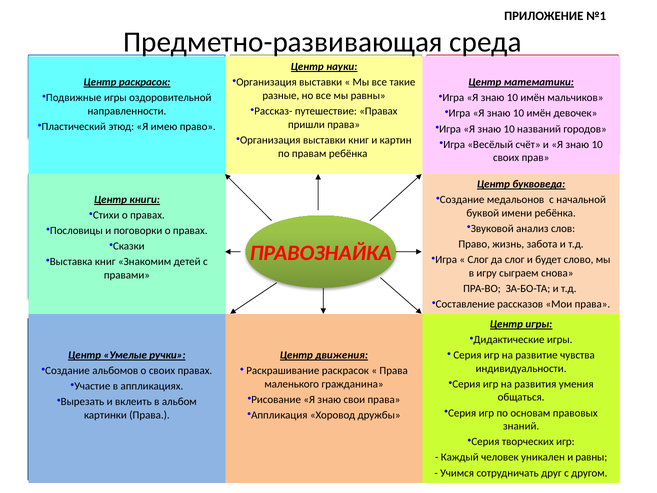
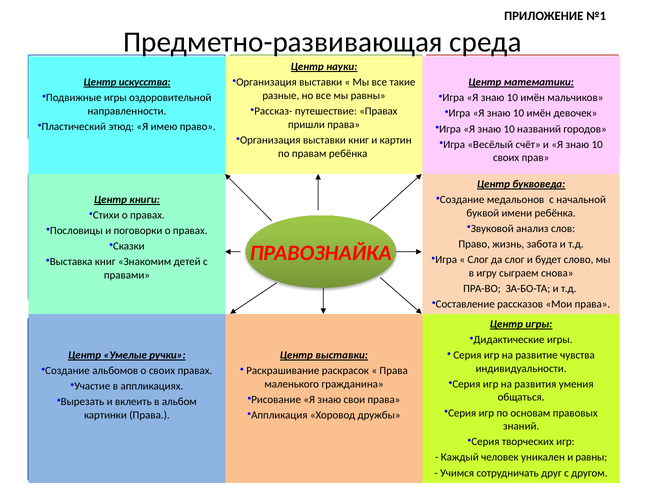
Центр раскрасок: раскрасок -> искусства
Центр движения: движения -> выставки
